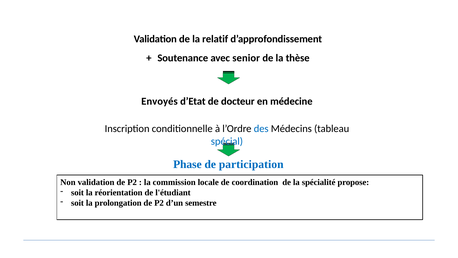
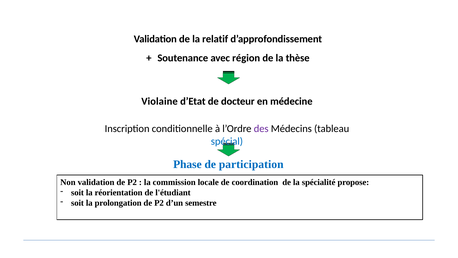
senior: senior -> région
Envoyés: Envoyés -> Violaine
des colour: blue -> purple
